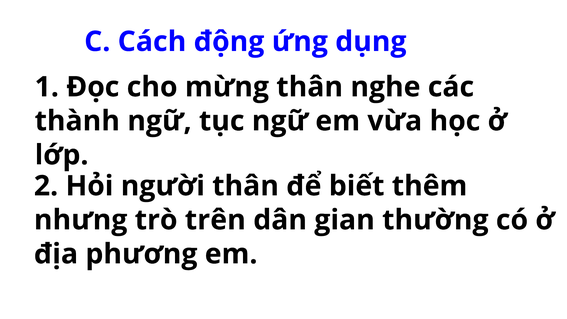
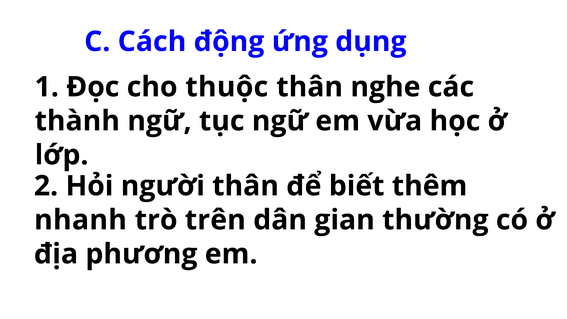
mừng: mừng -> thuộc
nhưng: nhưng -> nhanh
